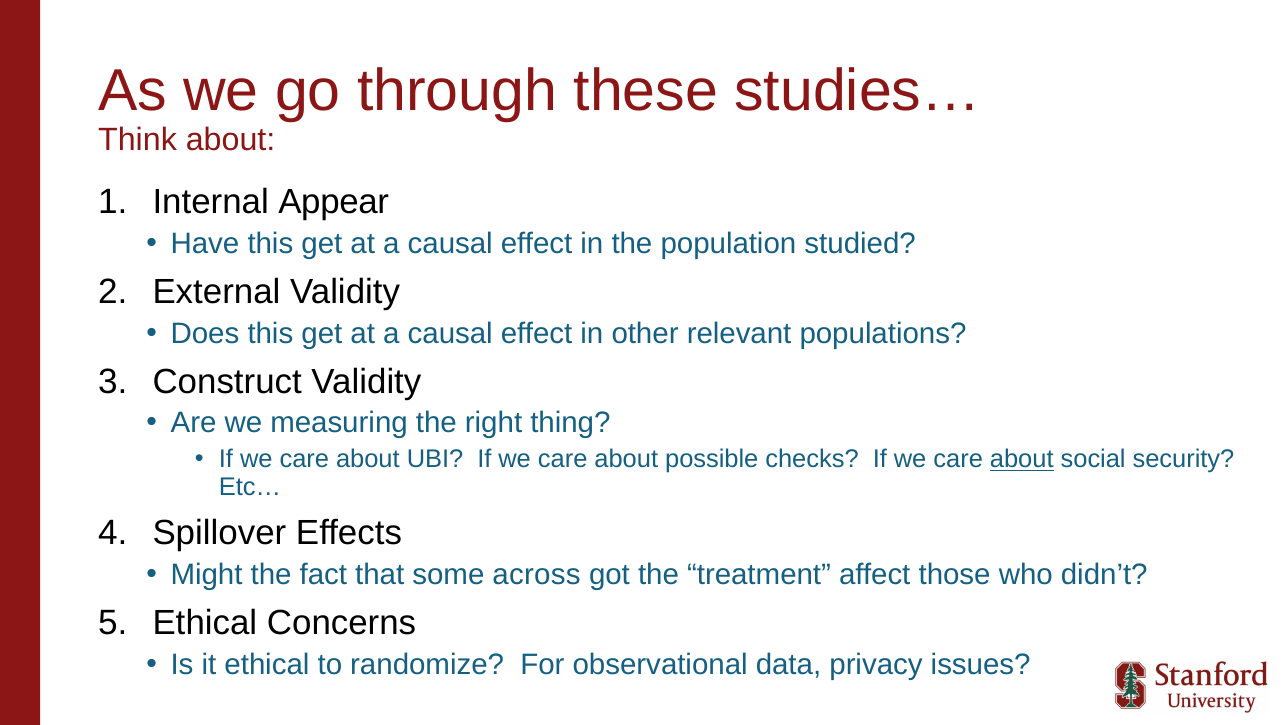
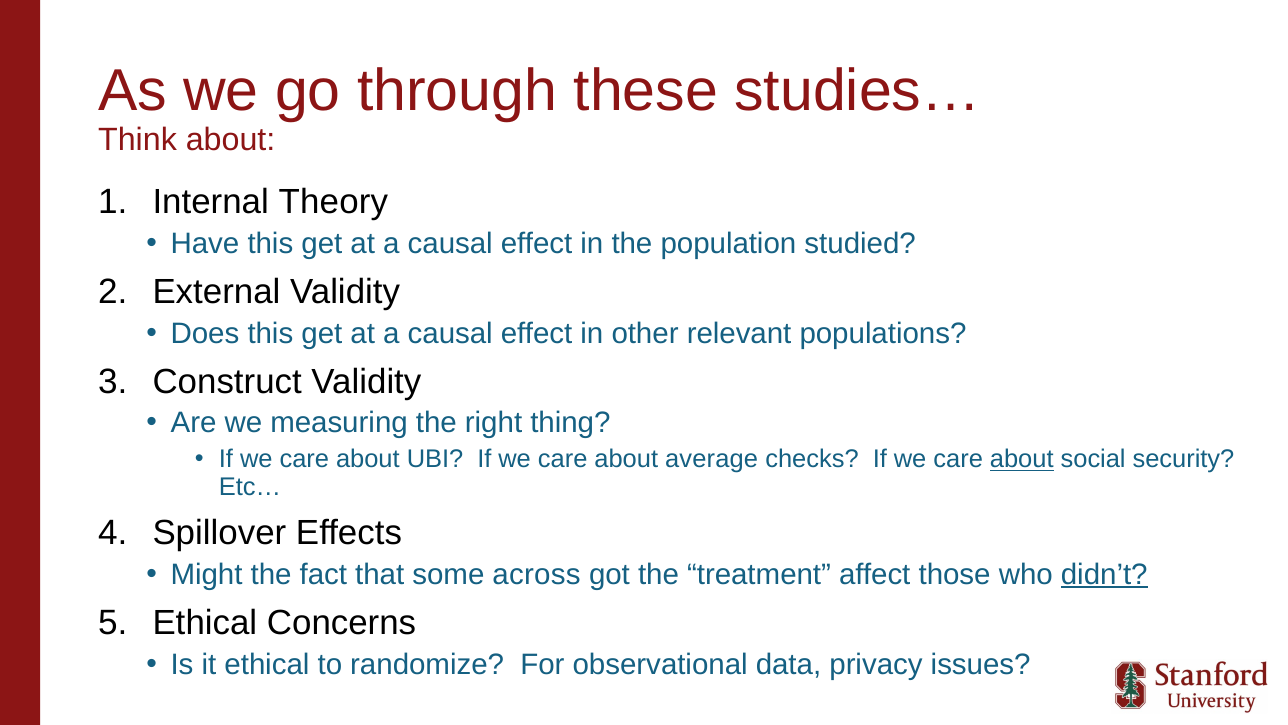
Appear: Appear -> Theory
possible: possible -> average
didn’t underline: none -> present
